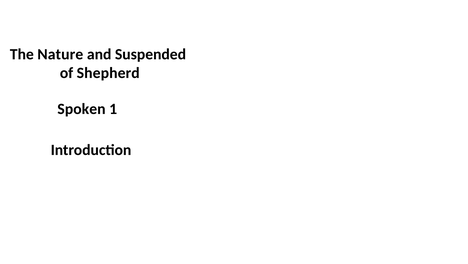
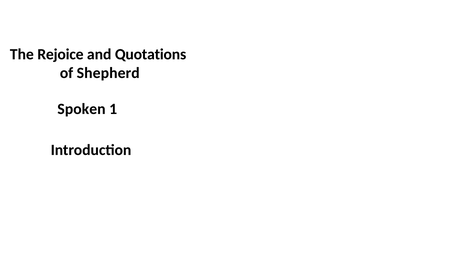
Nature: Nature -> Rejoice
Suspended: Suspended -> Quotations
